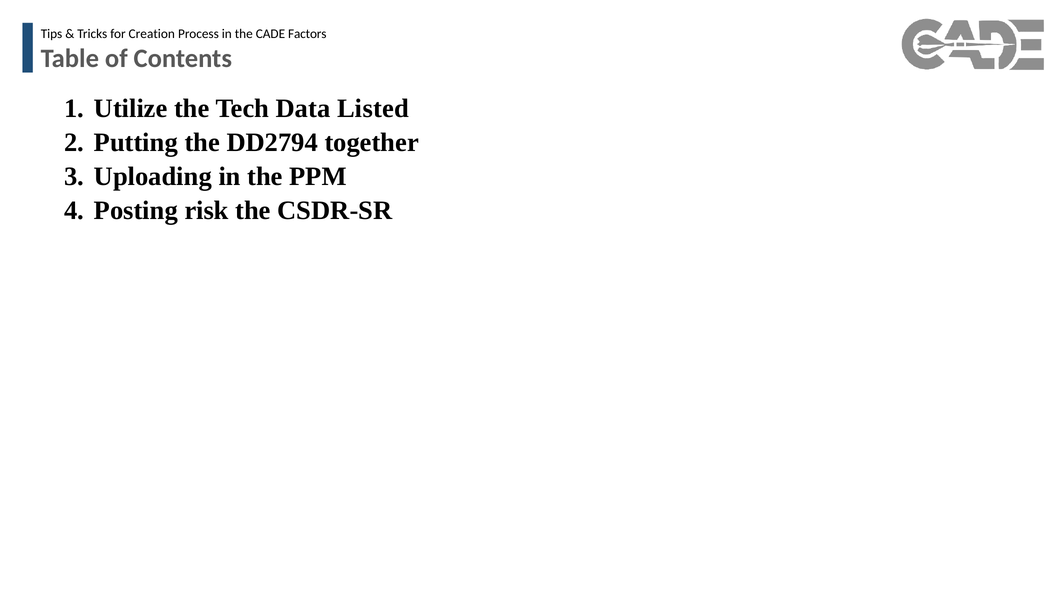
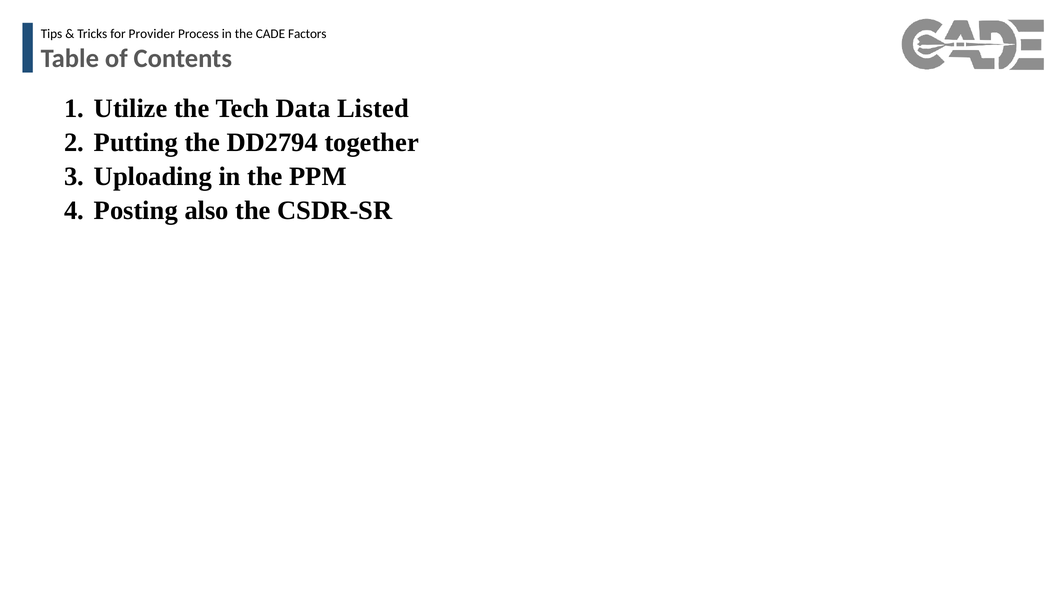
Creation: Creation -> Provider
risk: risk -> also
